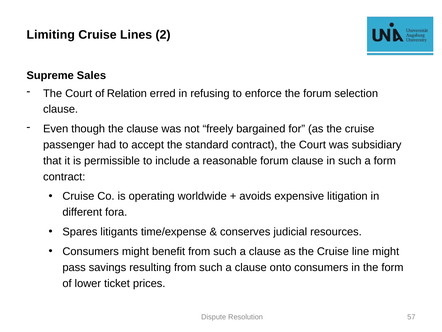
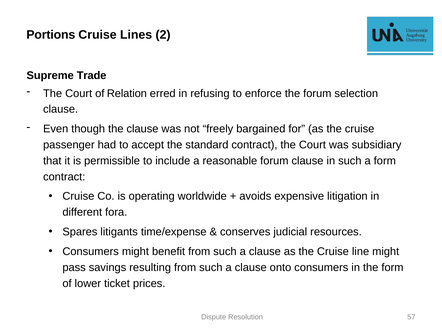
Limiting: Limiting -> Portions
Sales: Sales -> Trade
